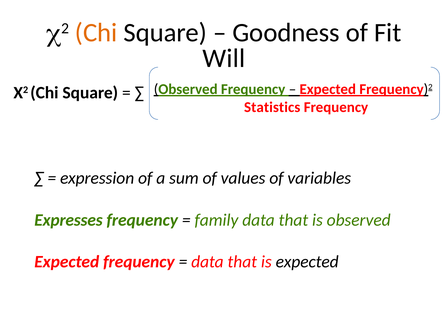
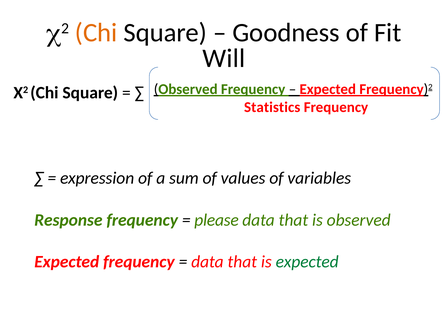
Expresses: Expresses -> Response
family: family -> please
expected at (307, 262) colour: black -> green
